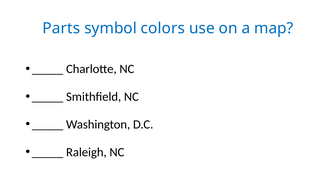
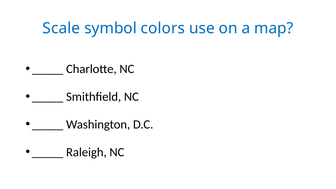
Parts: Parts -> Scale
